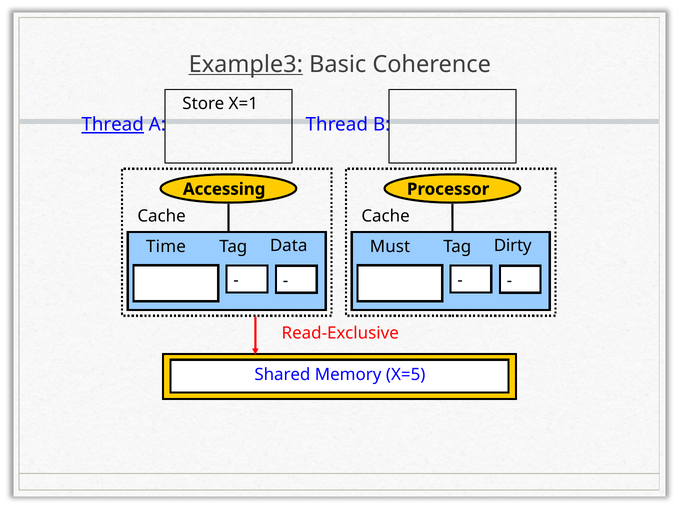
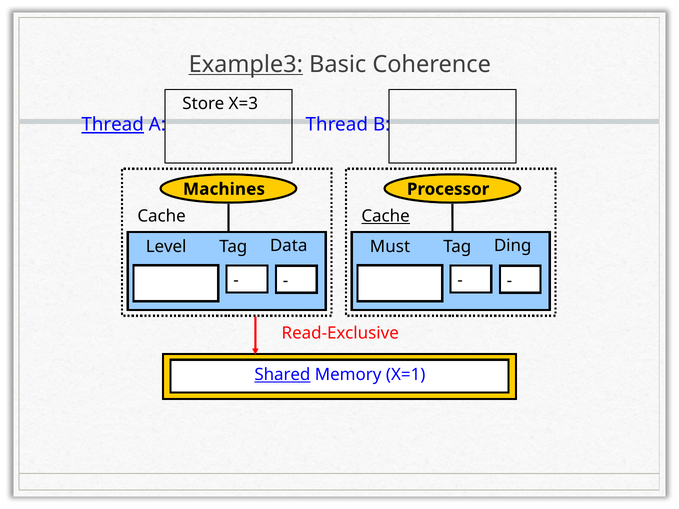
X=1: X=1 -> X=3
Accessing: Accessing -> Machines
Cache at (386, 216) underline: none -> present
Dirty: Dirty -> Ding
Time: Time -> Level
Shared underline: none -> present
X=5: X=5 -> X=1
